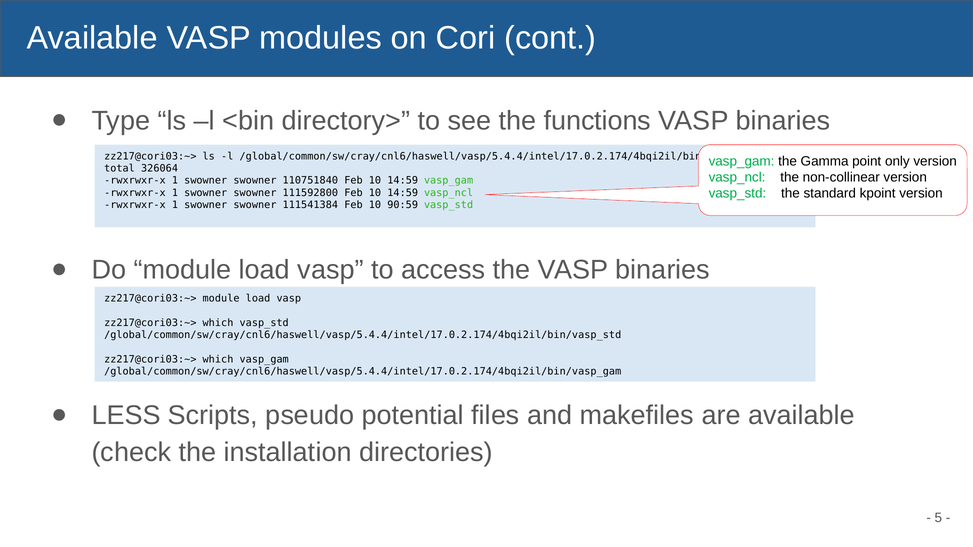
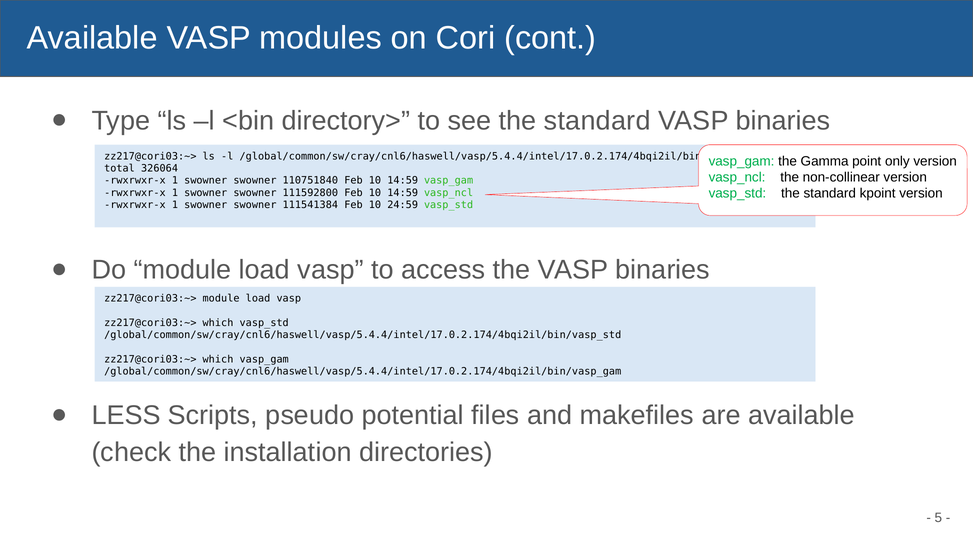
see the functions: functions -> standard
90:59: 90:59 -> 24:59
